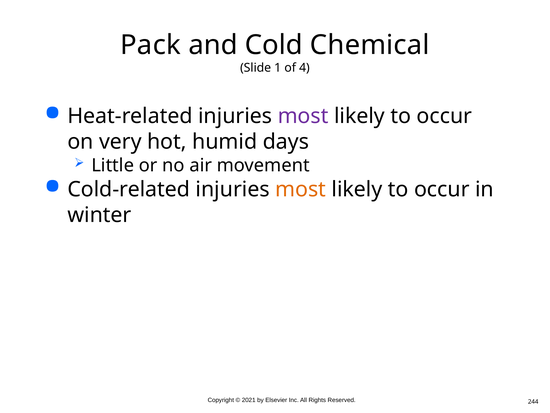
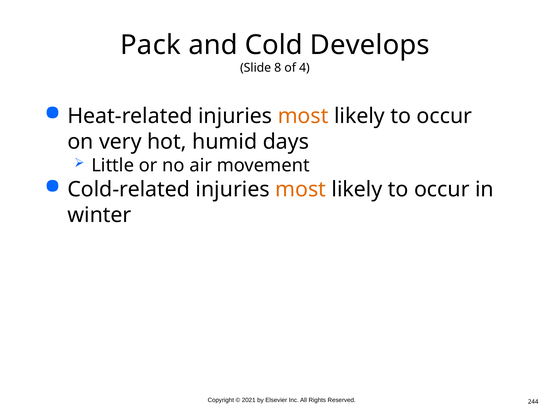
Chemical: Chemical -> Develops
1: 1 -> 8
most at (303, 116) colour: purple -> orange
